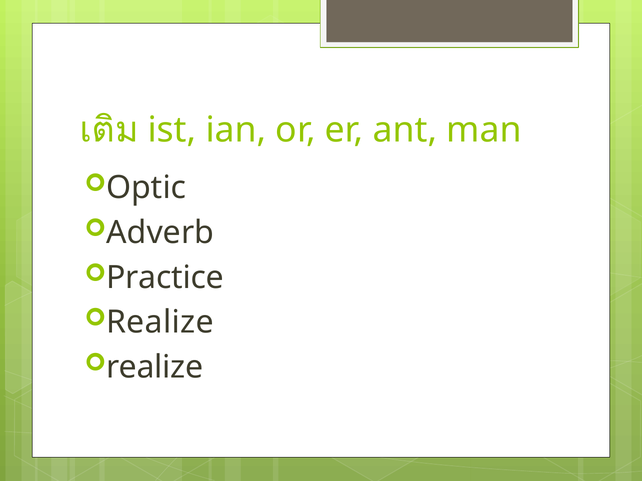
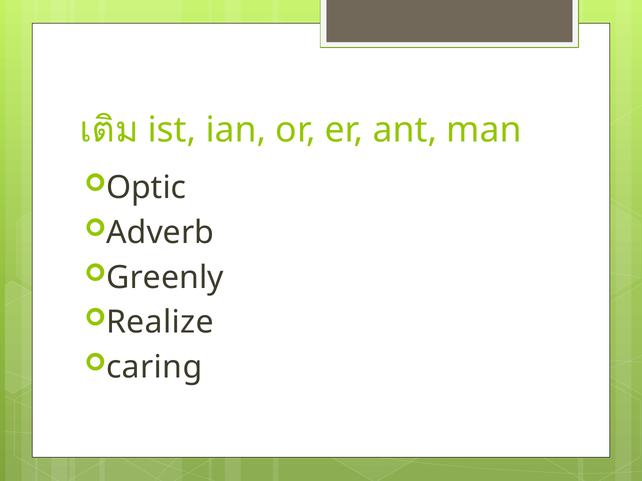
Practice: Practice -> Greenly
realize at (155, 368): realize -> caring
